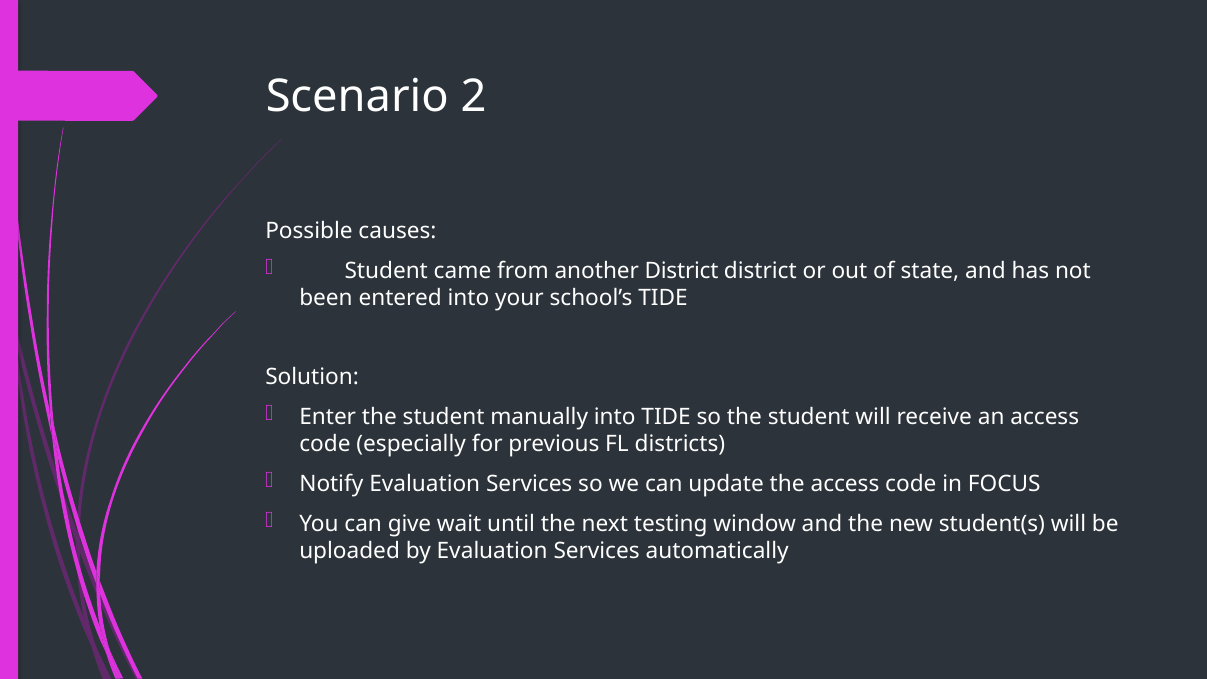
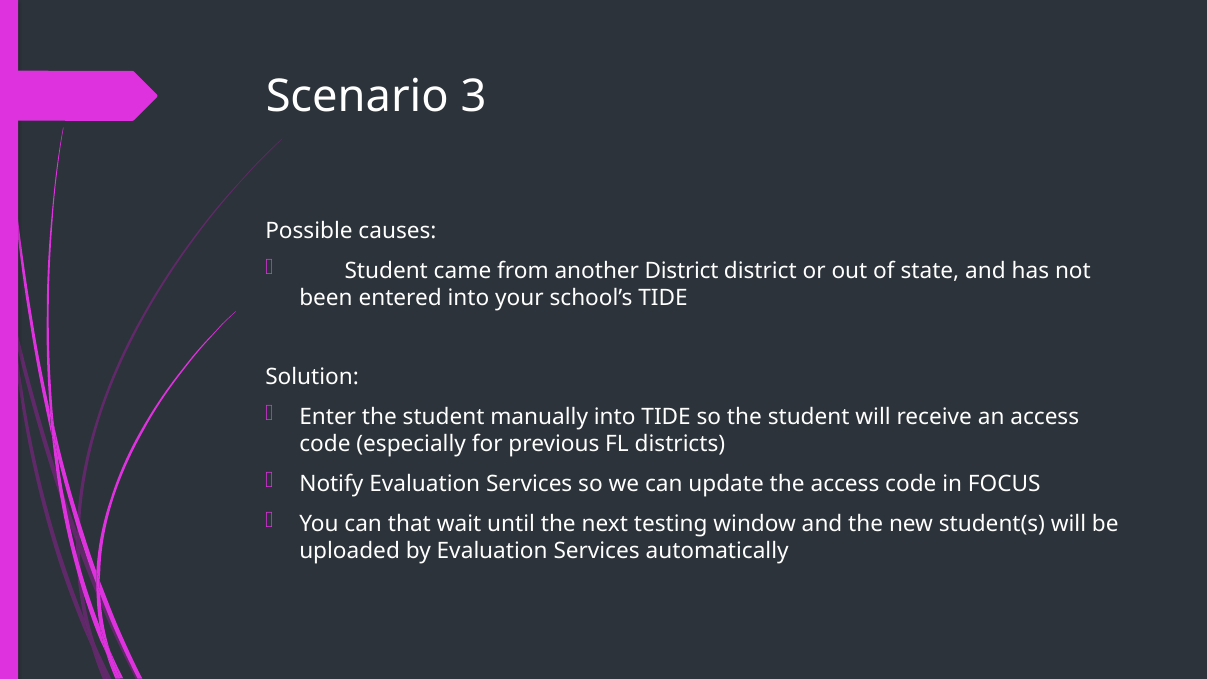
2: 2 -> 3
give: give -> that
